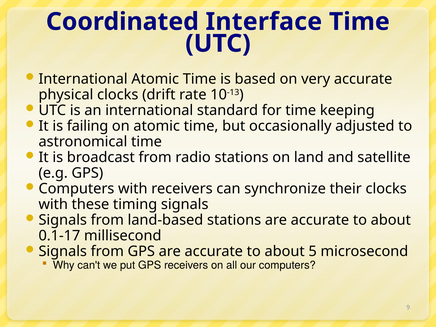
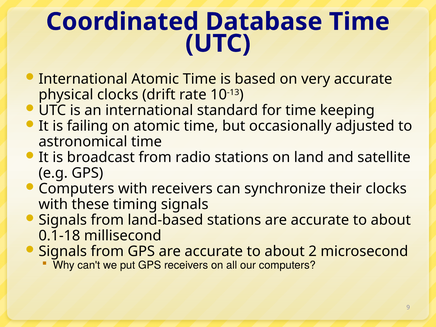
Interface: Interface -> Database
0.1-17: 0.1-17 -> 0.1-18
5: 5 -> 2
